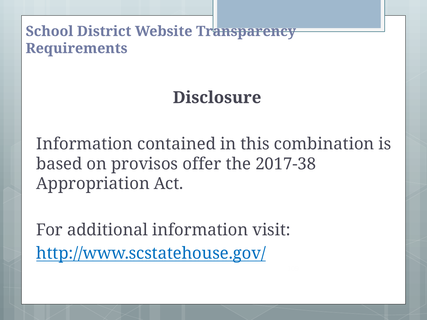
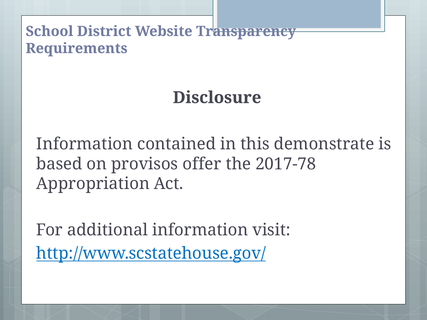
combination: combination -> demonstrate
2017-38: 2017-38 -> 2017-78
